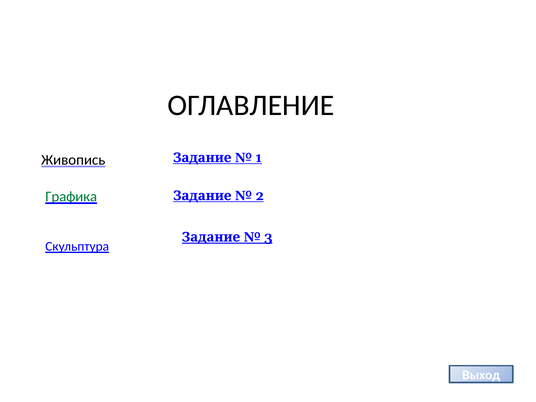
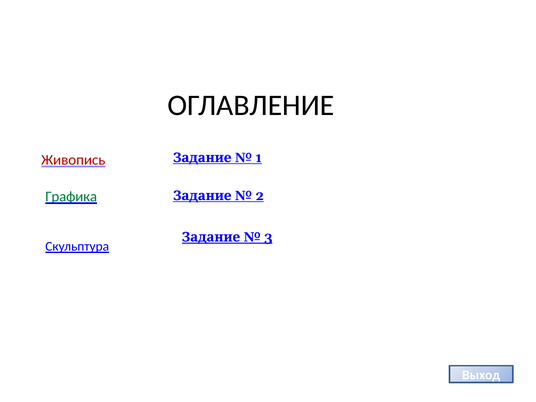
Живопись colour: black -> red
